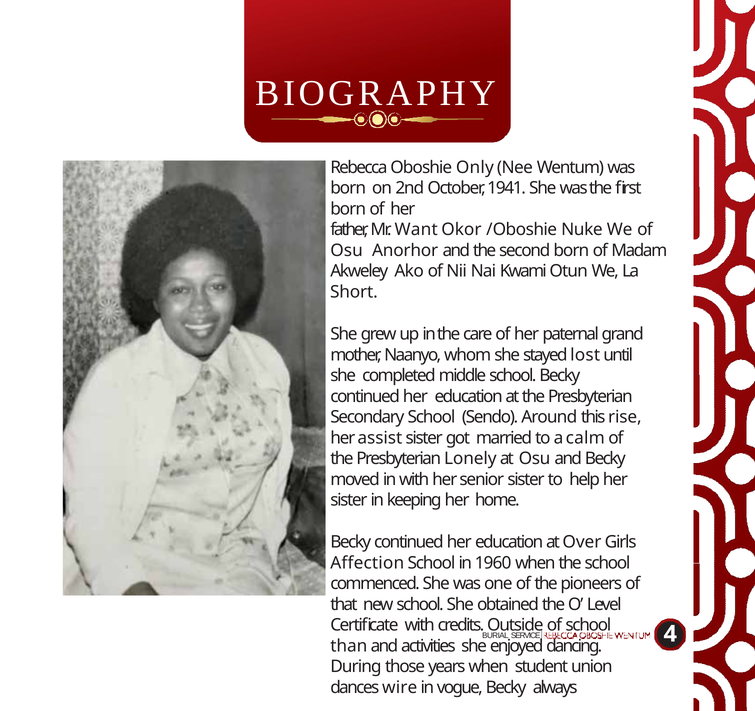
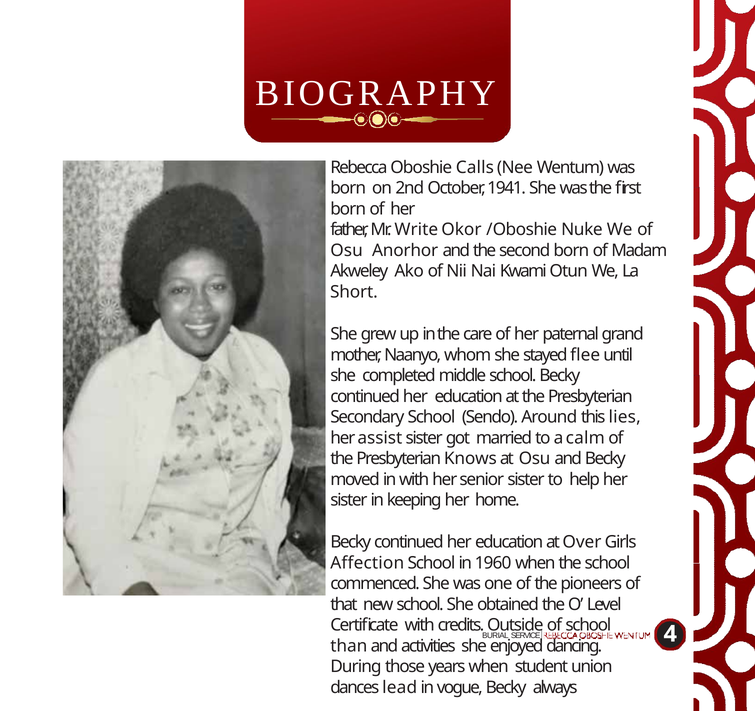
Only: Only -> Calls
Want: Want -> Write
lost: lost -> flee
rise: rise -> lies
Lonely: Lonely -> Knows
wire: wire -> lead
